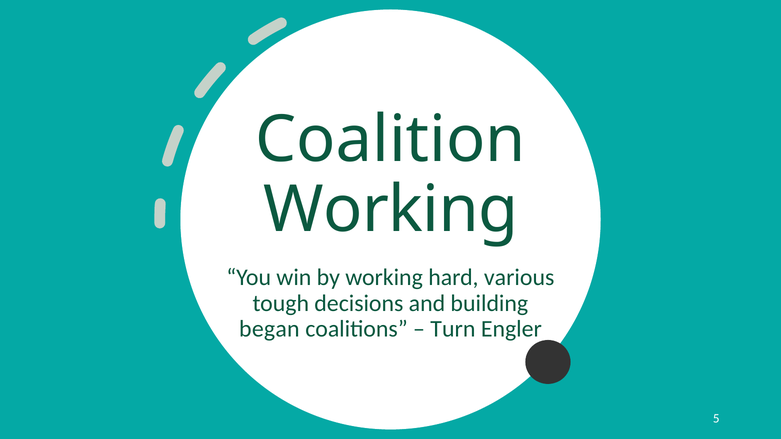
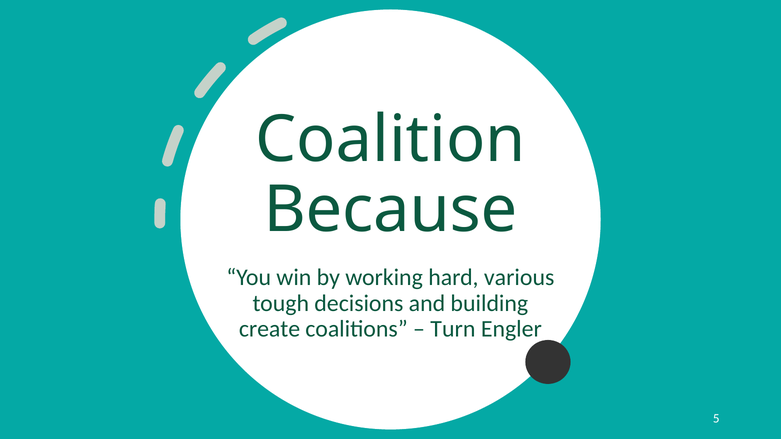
Working at (391, 210): Working -> Because
began: began -> create
